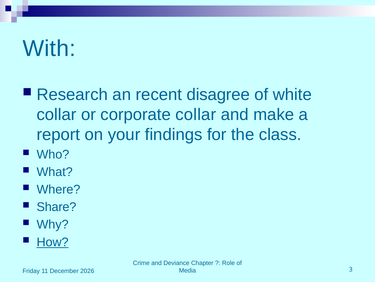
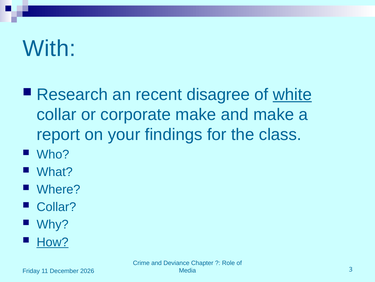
white underline: none -> present
corporate collar: collar -> make
Share at (56, 206): Share -> Collar
